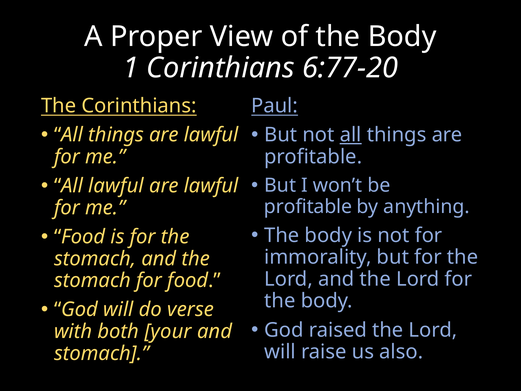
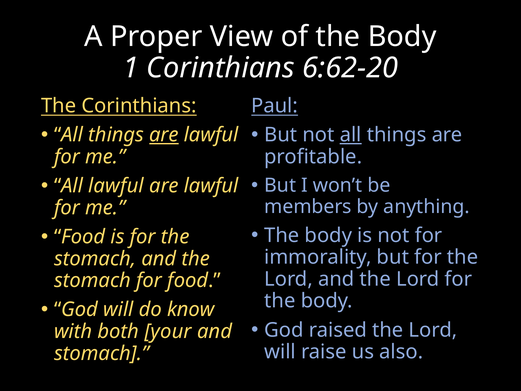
6:77-20: 6:77-20 -> 6:62-20
are at (164, 135) underline: none -> present
profitable at (308, 207): profitable -> members
verse: verse -> know
